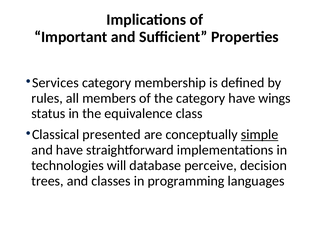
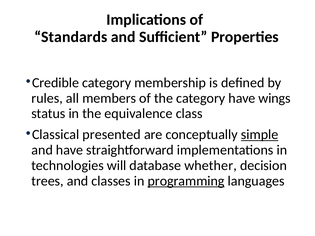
Important: Important -> Standards
Services: Services -> Credible
perceive: perceive -> whether
programming underline: none -> present
